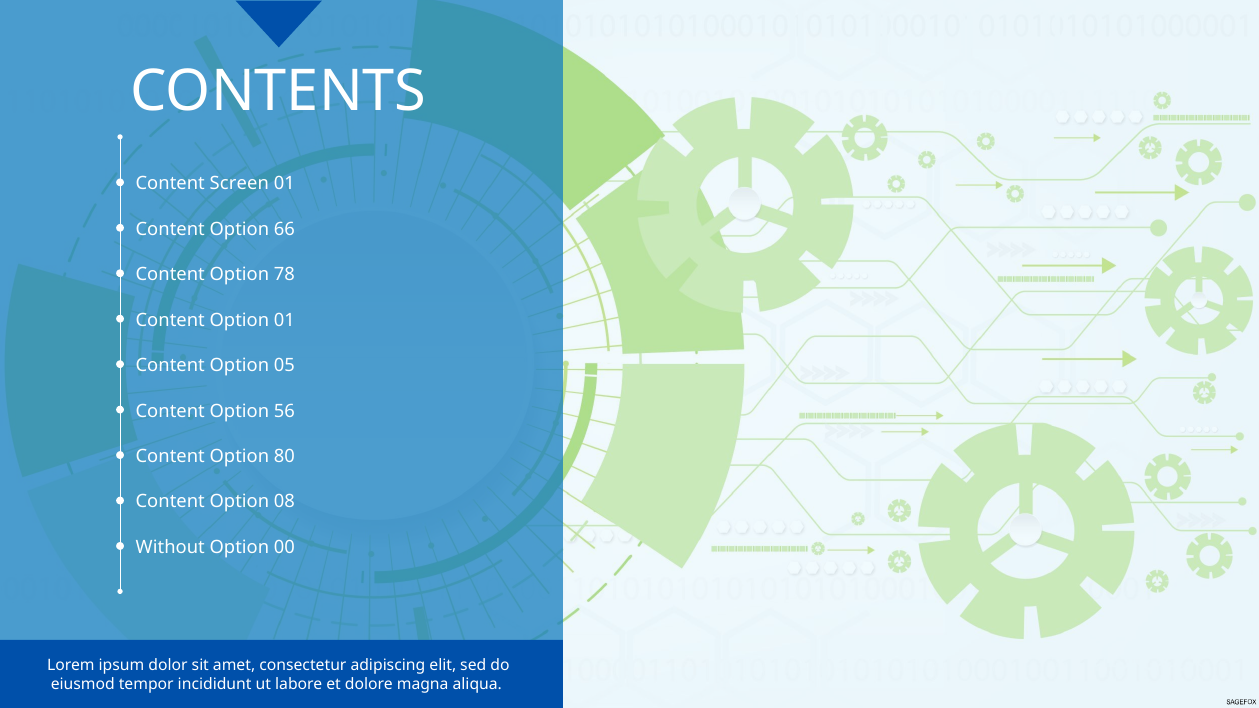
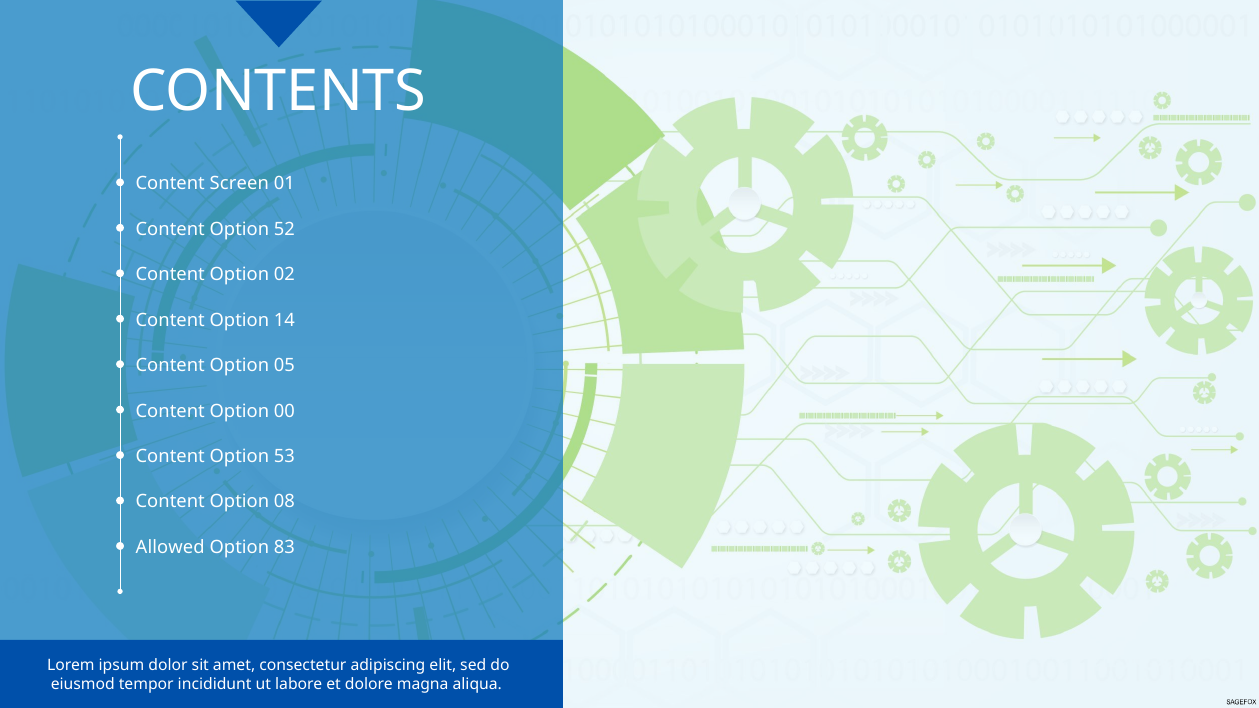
66: 66 -> 52
78: 78 -> 02
Option 01: 01 -> 14
56: 56 -> 00
80: 80 -> 53
Without: Without -> Allowed
00: 00 -> 83
